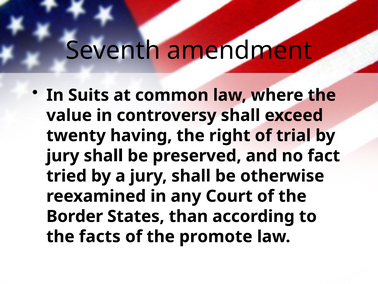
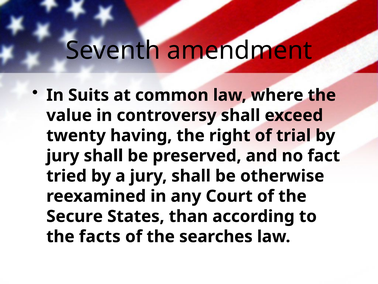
Border: Border -> Secure
promote: promote -> searches
